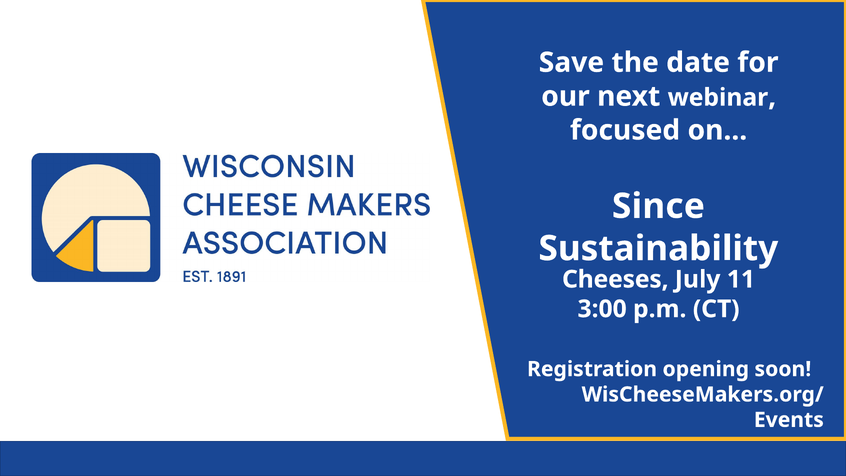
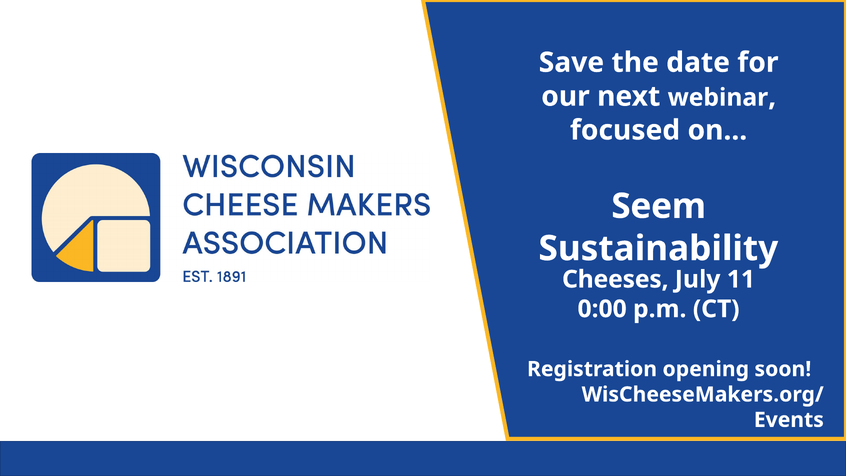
Since: Since -> Seem
3:00: 3:00 -> 0:00
